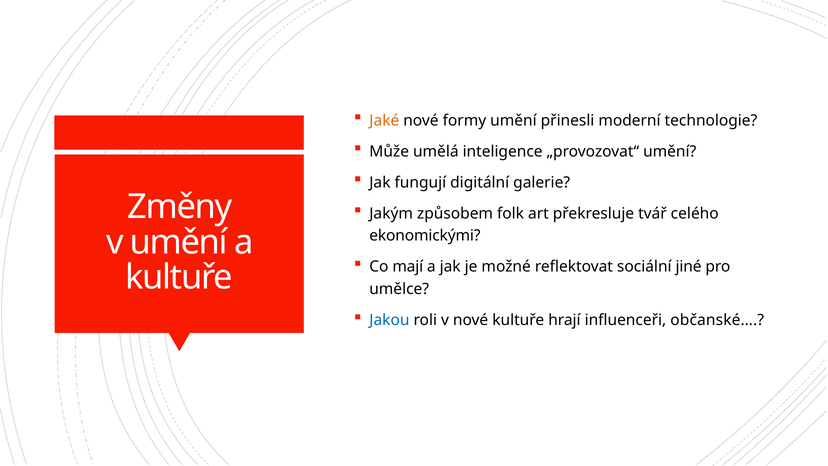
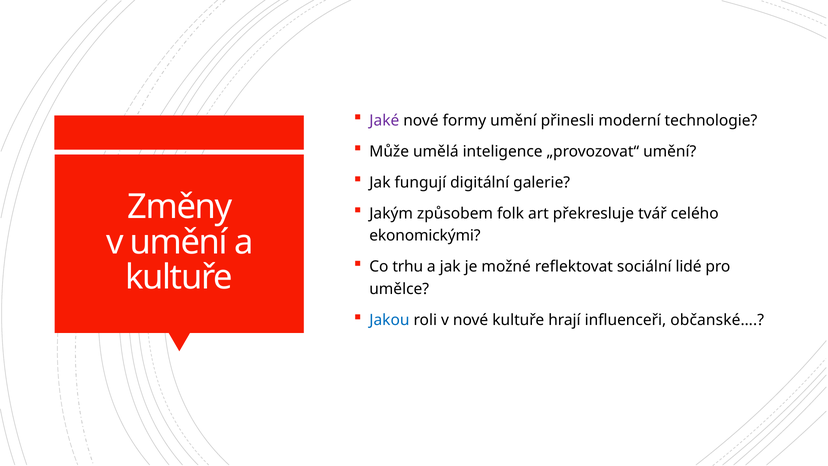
Jaké colour: orange -> purple
mají: mají -> trhu
jiné: jiné -> lidé
